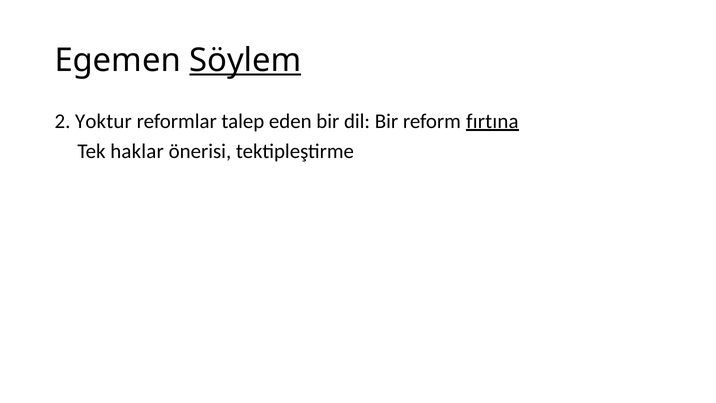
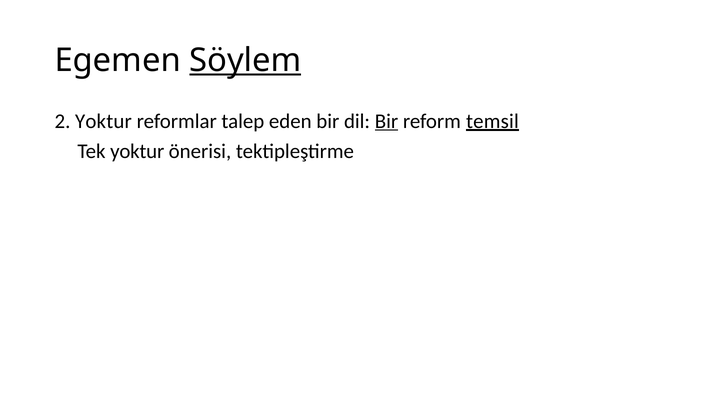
Bir at (387, 121) underline: none -> present
fırtına: fırtına -> temsil
Tek haklar: haklar -> yoktur
